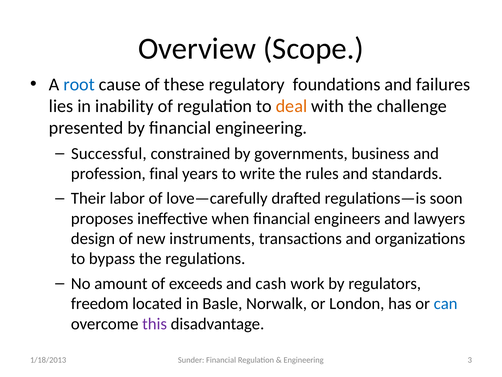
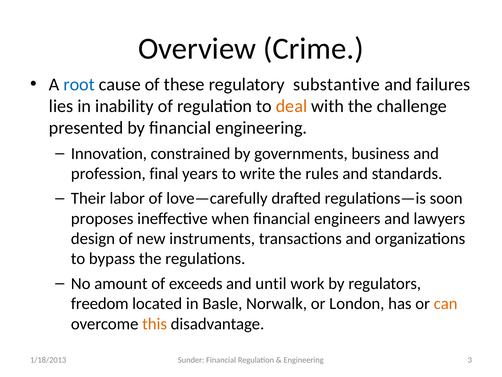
Scope: Scope -> Crime
foundations: foundations -> substantive
Successful: Successful -> Innovation
cash: cash -> until
can colour: blue -> orange
this colour: purple -> orange
